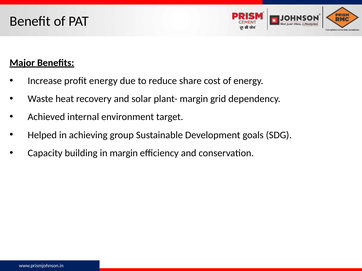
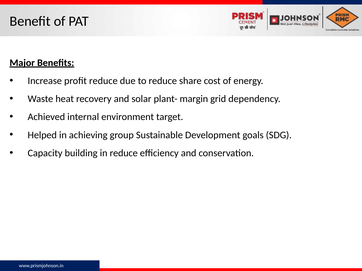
profit energy: energy -> reduce
in margin: margin -> reduce
